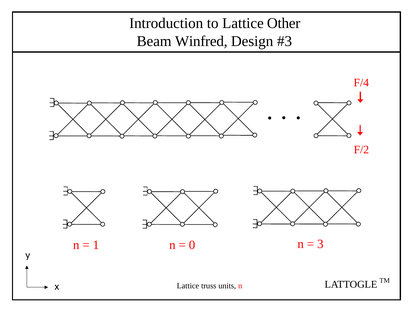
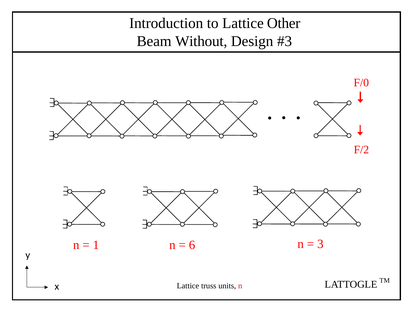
Winfred: Winfred -> Without
F/4: F/4 -> F/0
0: 0 -> 6
